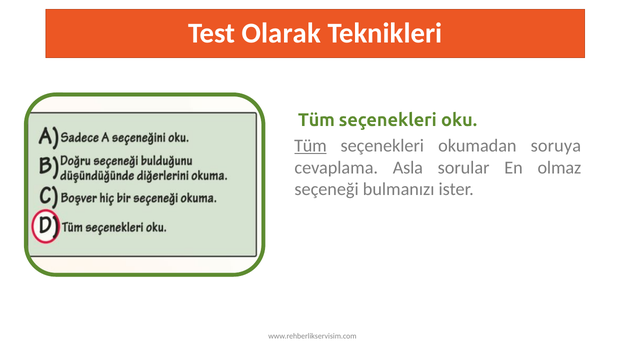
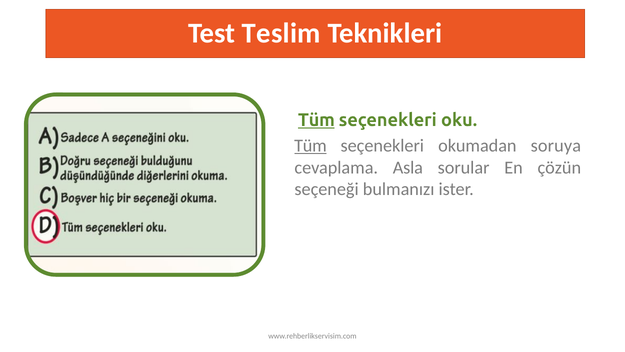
Olarak: Olarak -> Teslim
Tüm at (316, 120) underline: none -> present
olmaz: olmaz -> çözün
